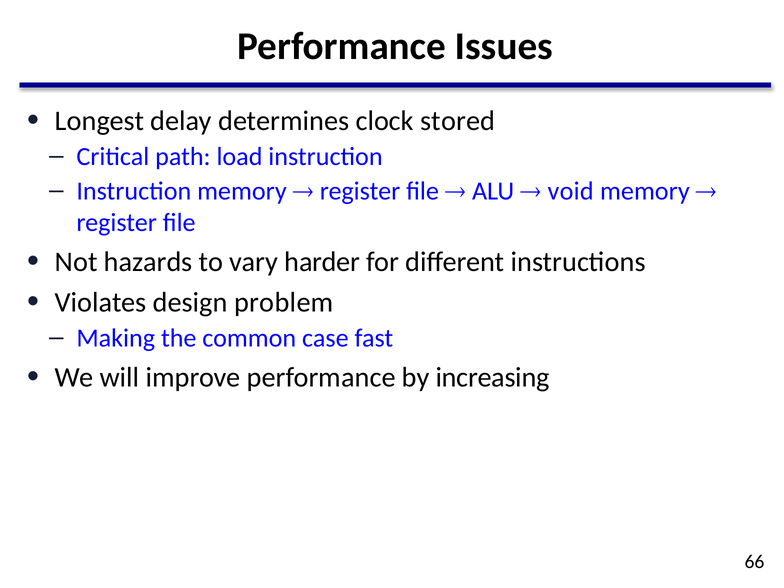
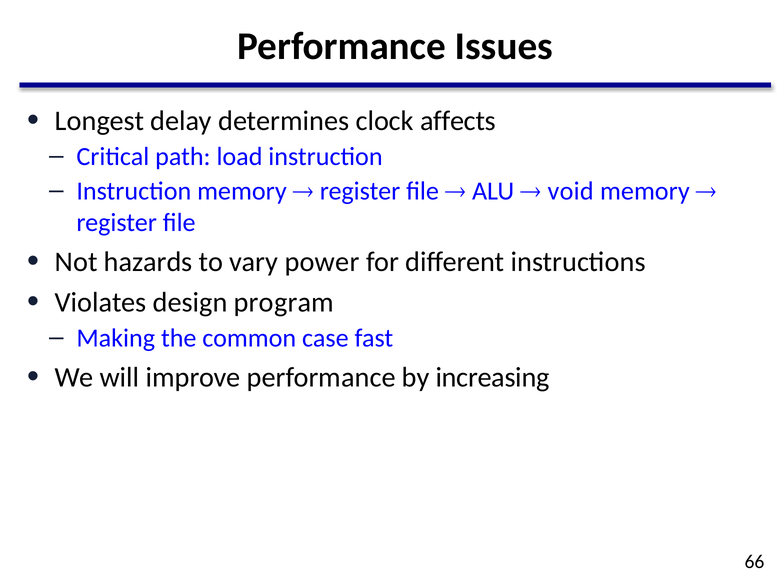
stored: stored -> affects
harder: harder -> power
problem: problem -> program
